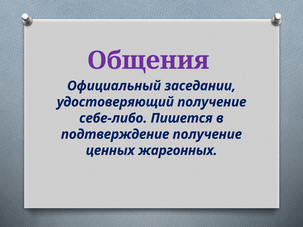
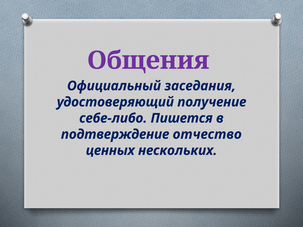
заседании: заседании -> заседания
подтверждение получение: получение -> отчество
жаргонных: жаргонных -> нескольких
